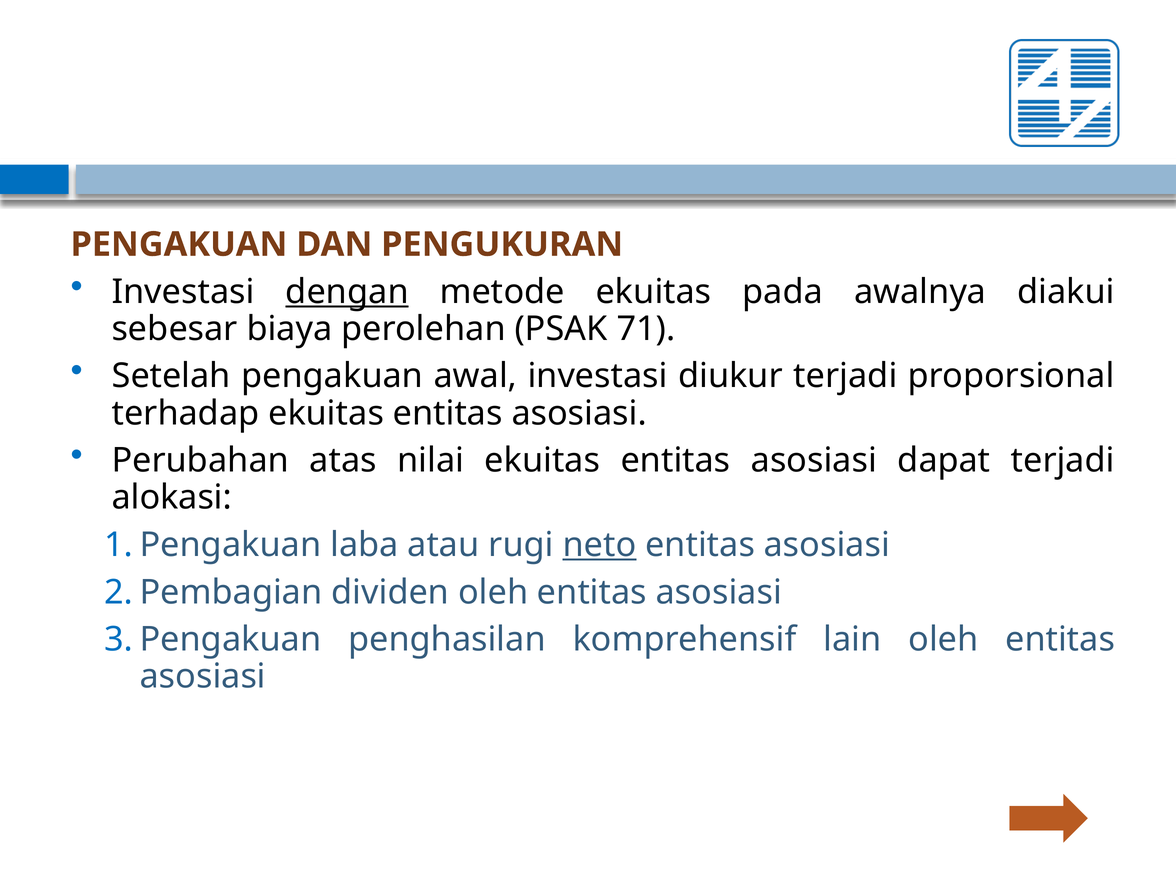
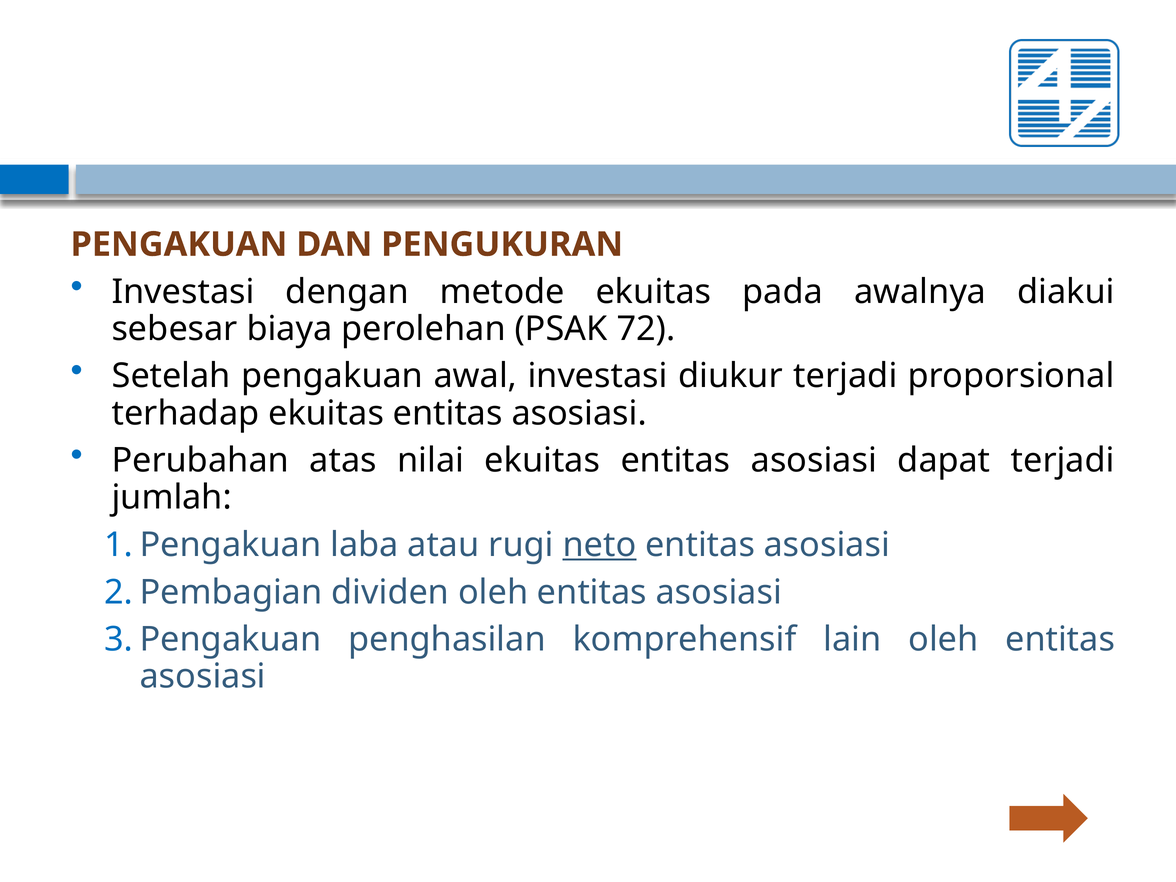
dengan underline: present -> none
71: 71 -> 72
alokasi: alokasi -> jumlah
